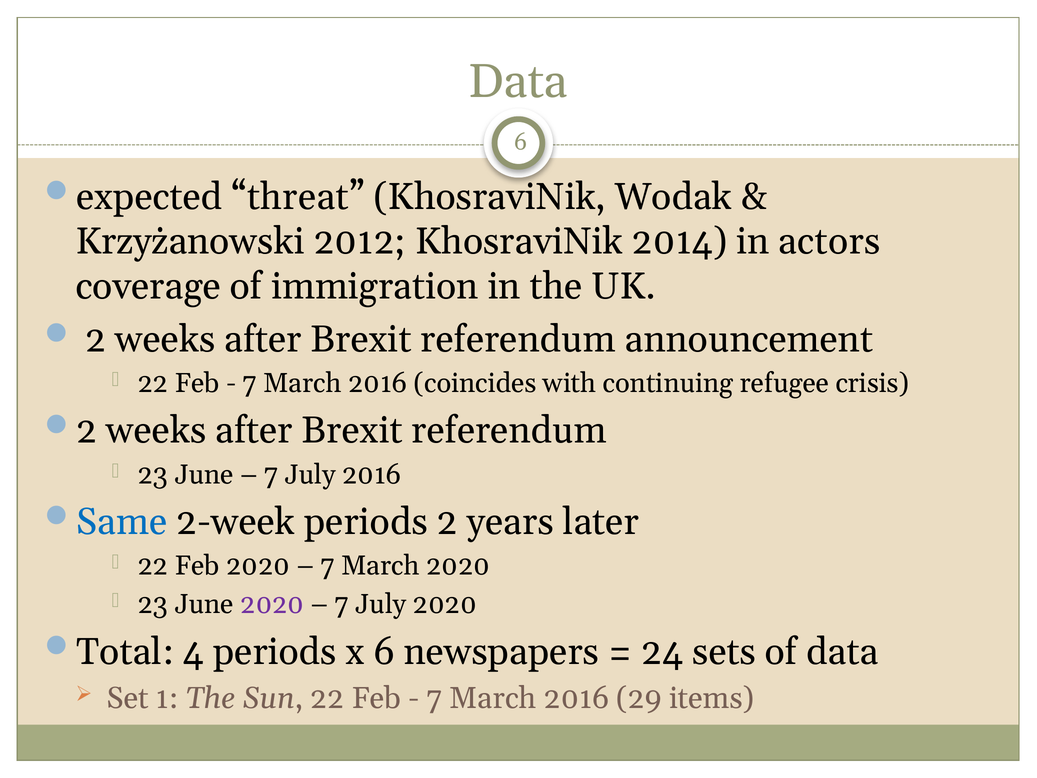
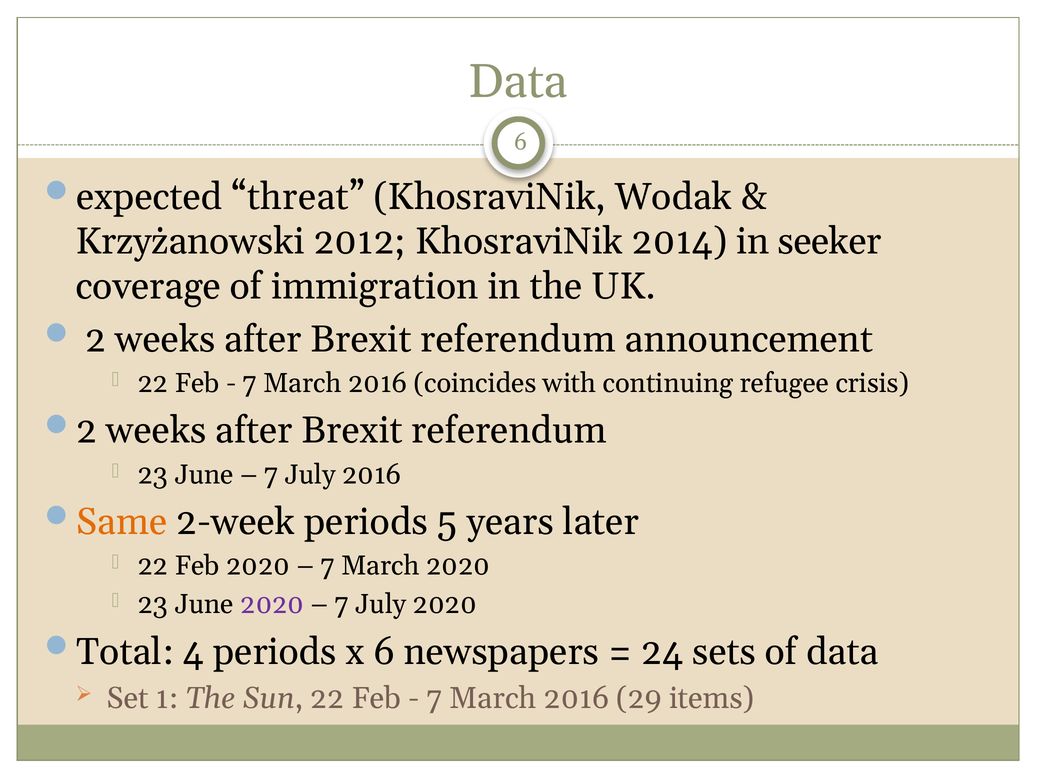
actors: actors -> seeker
Same colour: blue -> orange
periods 2: 2 -> 5
